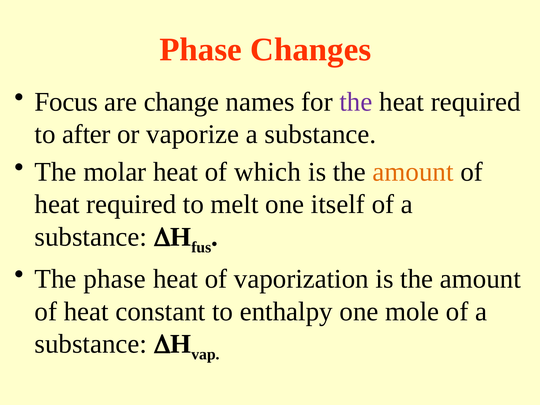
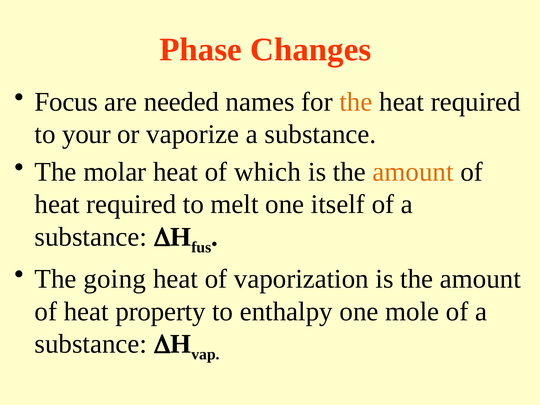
change: change -> needed
the at (356, 102) colour: purple -> orange
after: after -> your
The phase: phase -> going
constant: constant -> property
